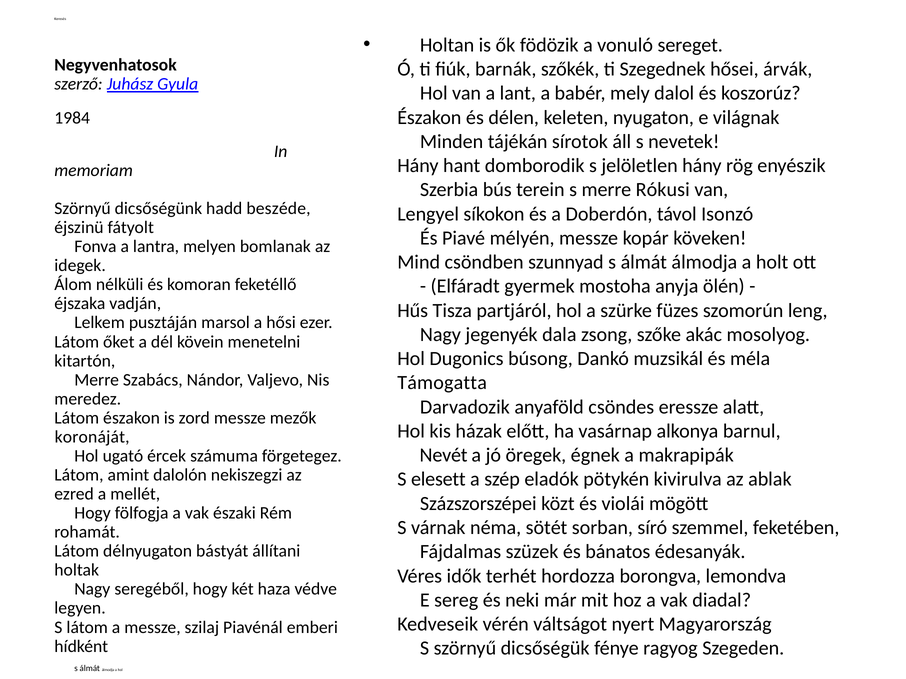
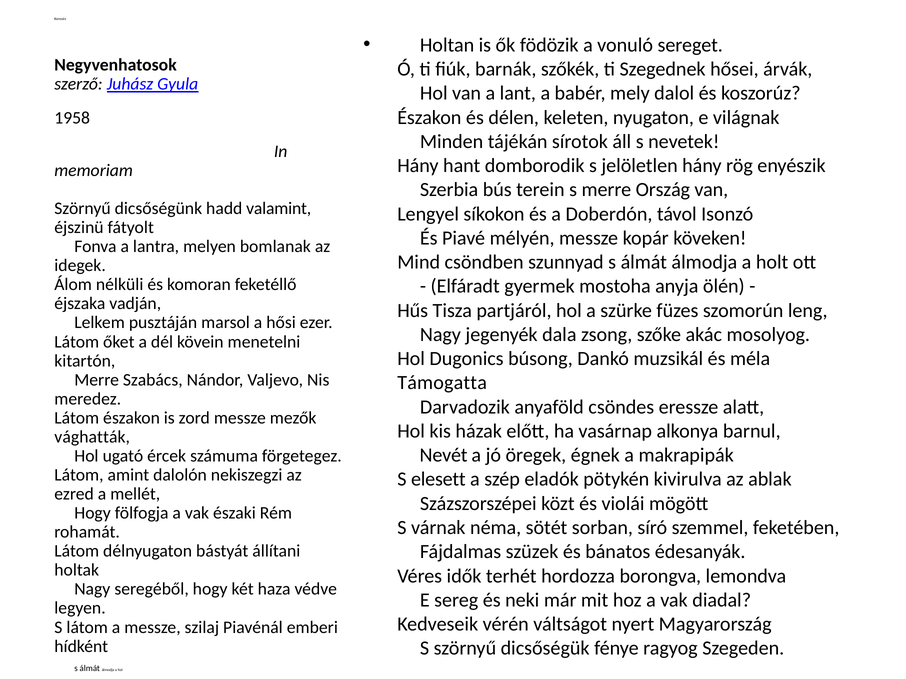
1984: 1984 -> 1958
Rókusi: Rókusi -> Ország
beszéde: beszéde -> valamint
koronáját: koronáját -> vághatták
